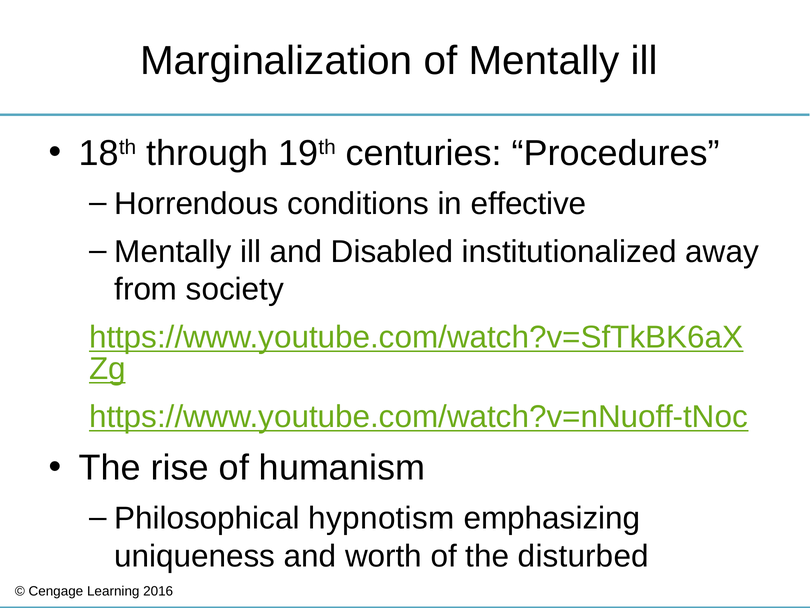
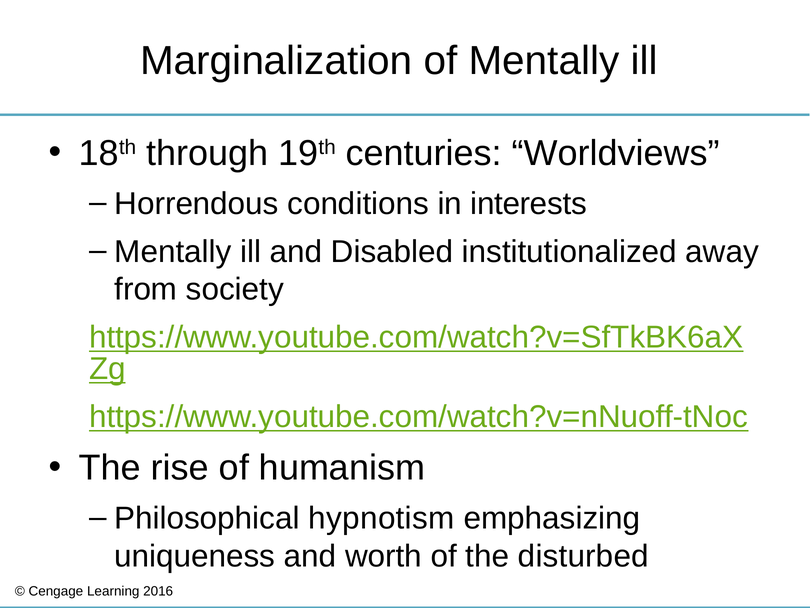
Procedures: Procedures -> Worldviews
effective: effective -> interests
